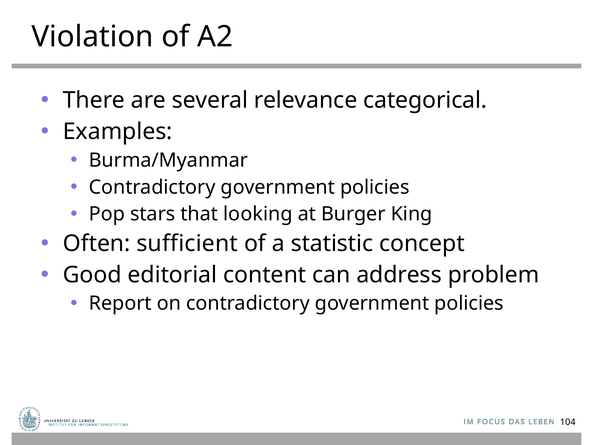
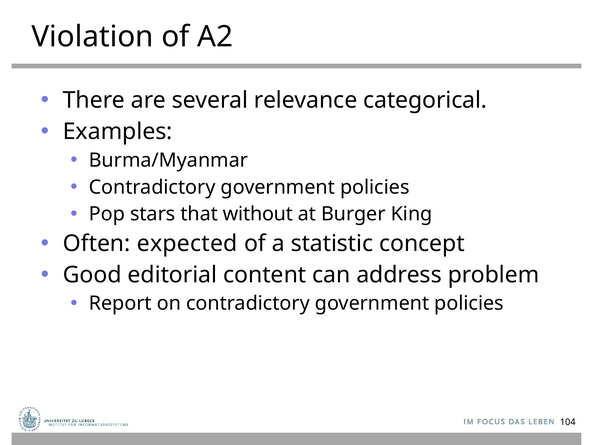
looking: looking -> without
sufficient: sufficient -> expected
